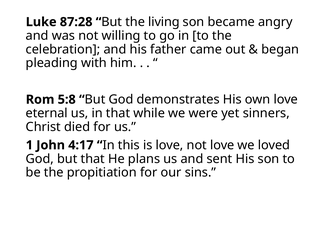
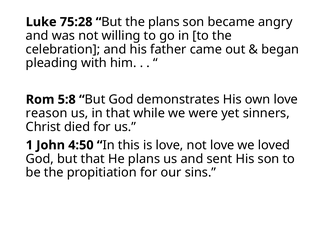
87:28: 87:28 -> 75:28
the living: living -> plans
eternal: eternal -> reason
4:17: 4:17 -> 4:50
